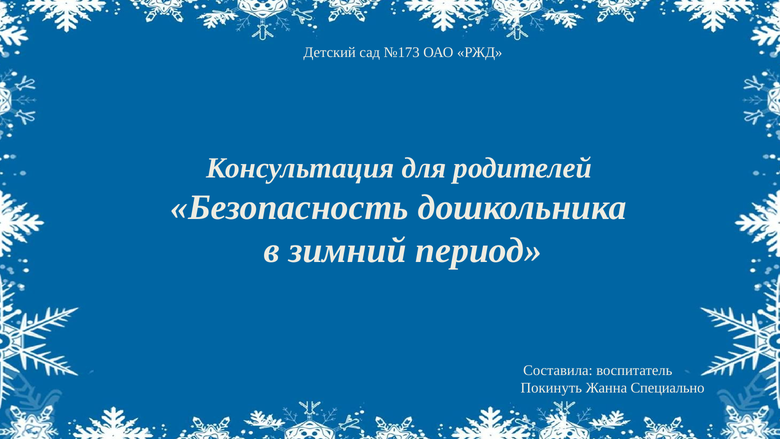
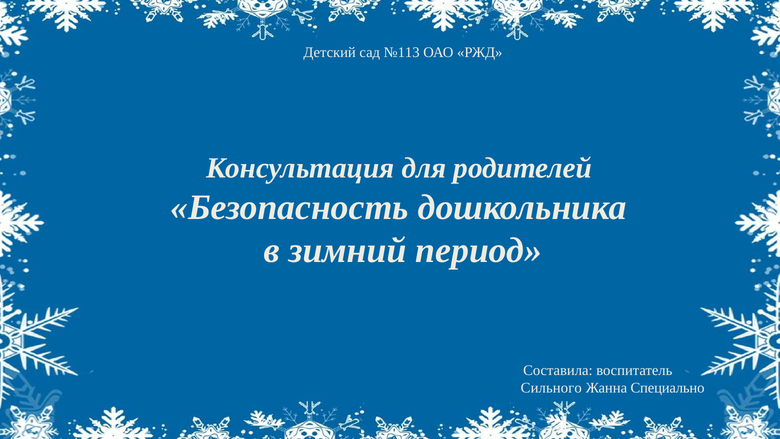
№173: №173 -> №113
Покинуть: Покинуть -> Сильного
